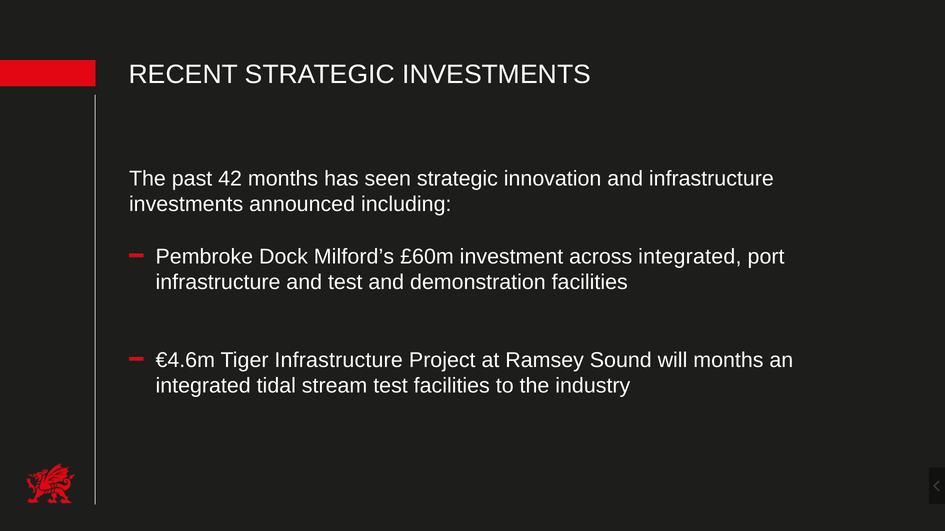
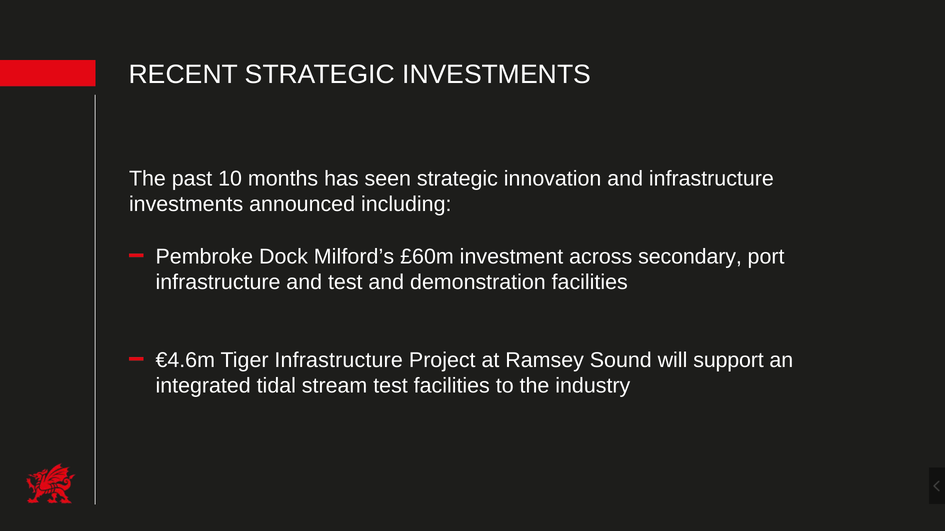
42: 42 -> 10
across integrated: integrated -> secondary
will months: months -> support
